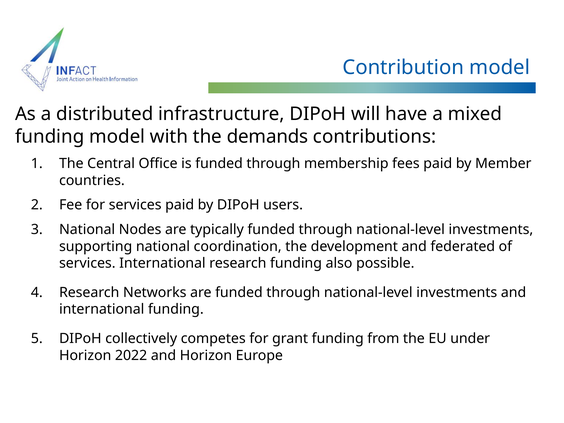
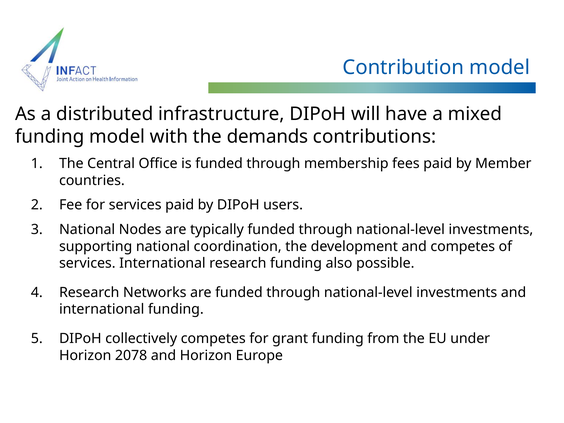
and federated: federated -> competes
2022: 2022 -> 2078
